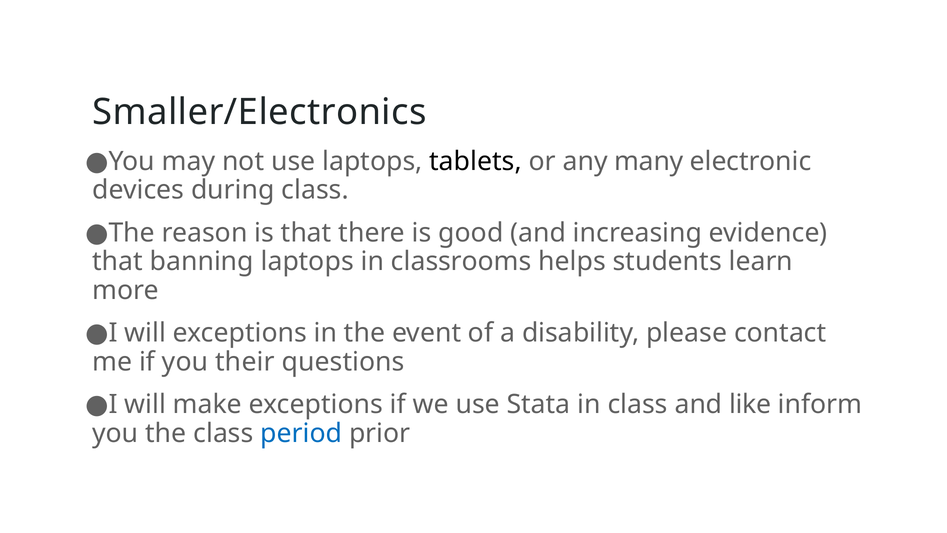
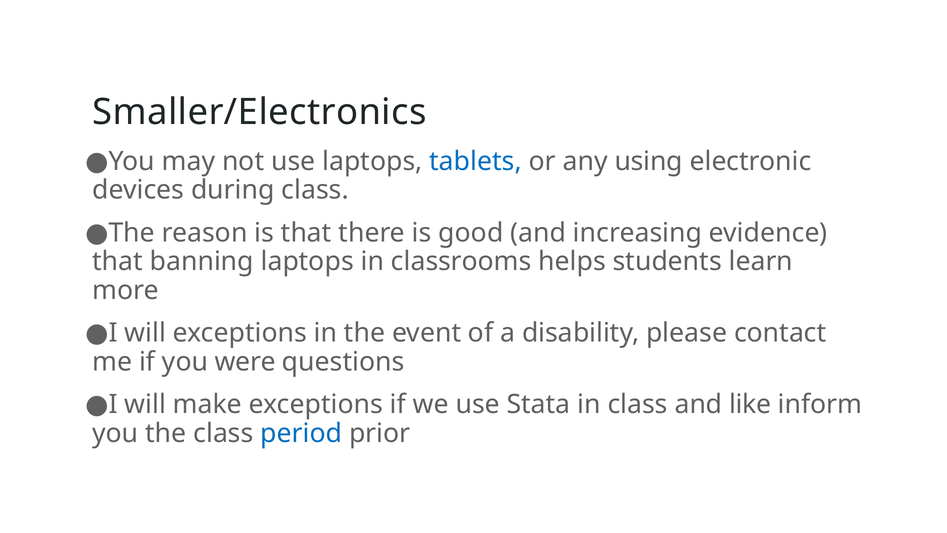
tablets colour: black -> blue
many: many -> using
their: their -> were
